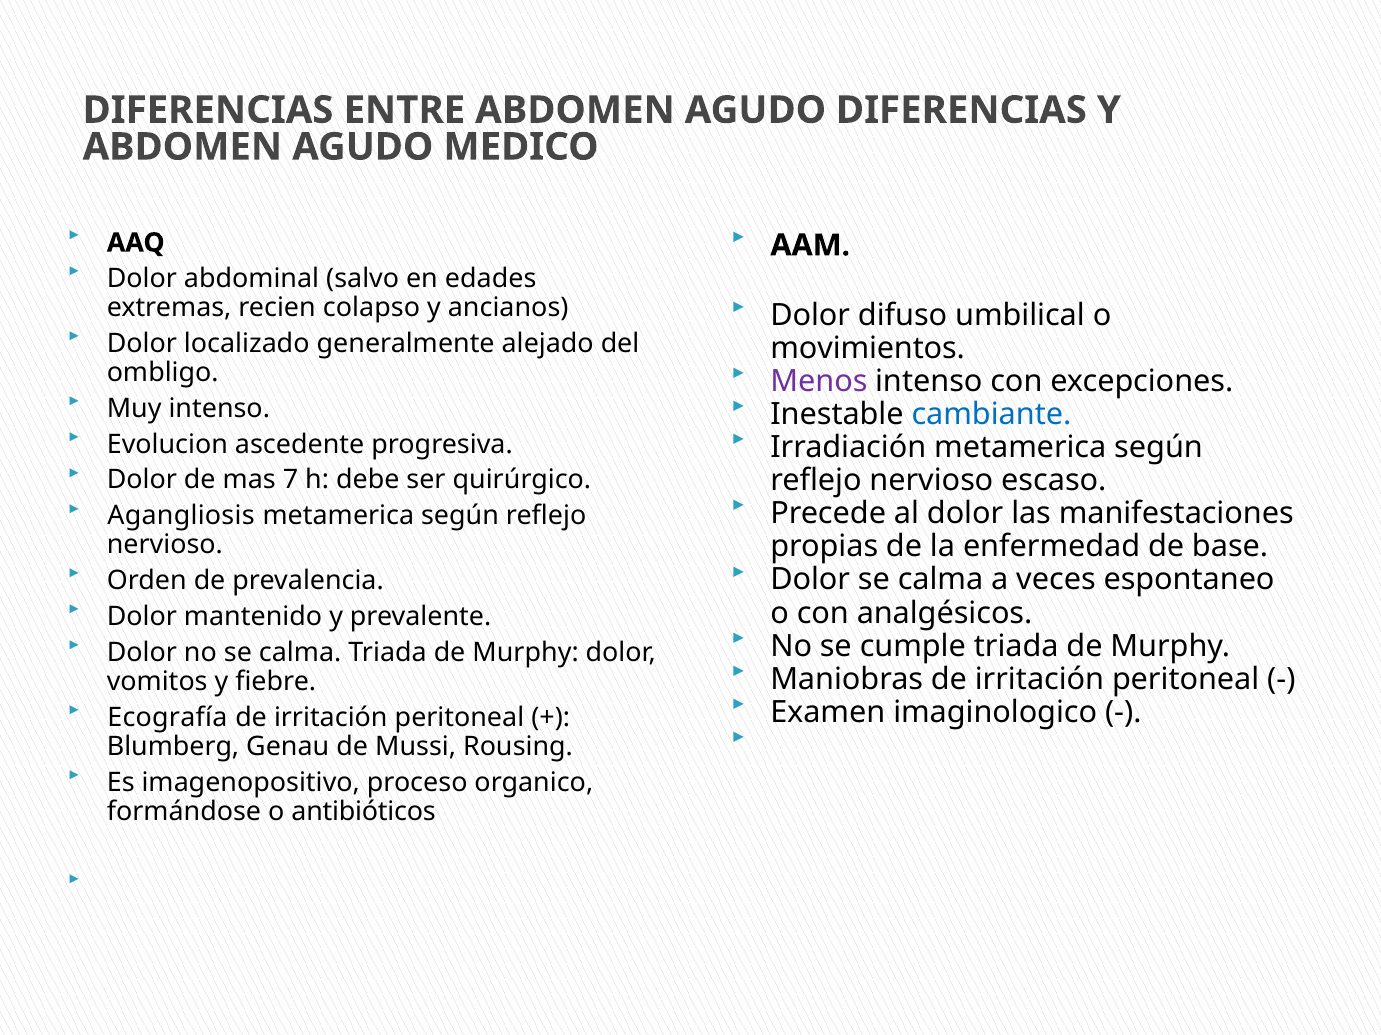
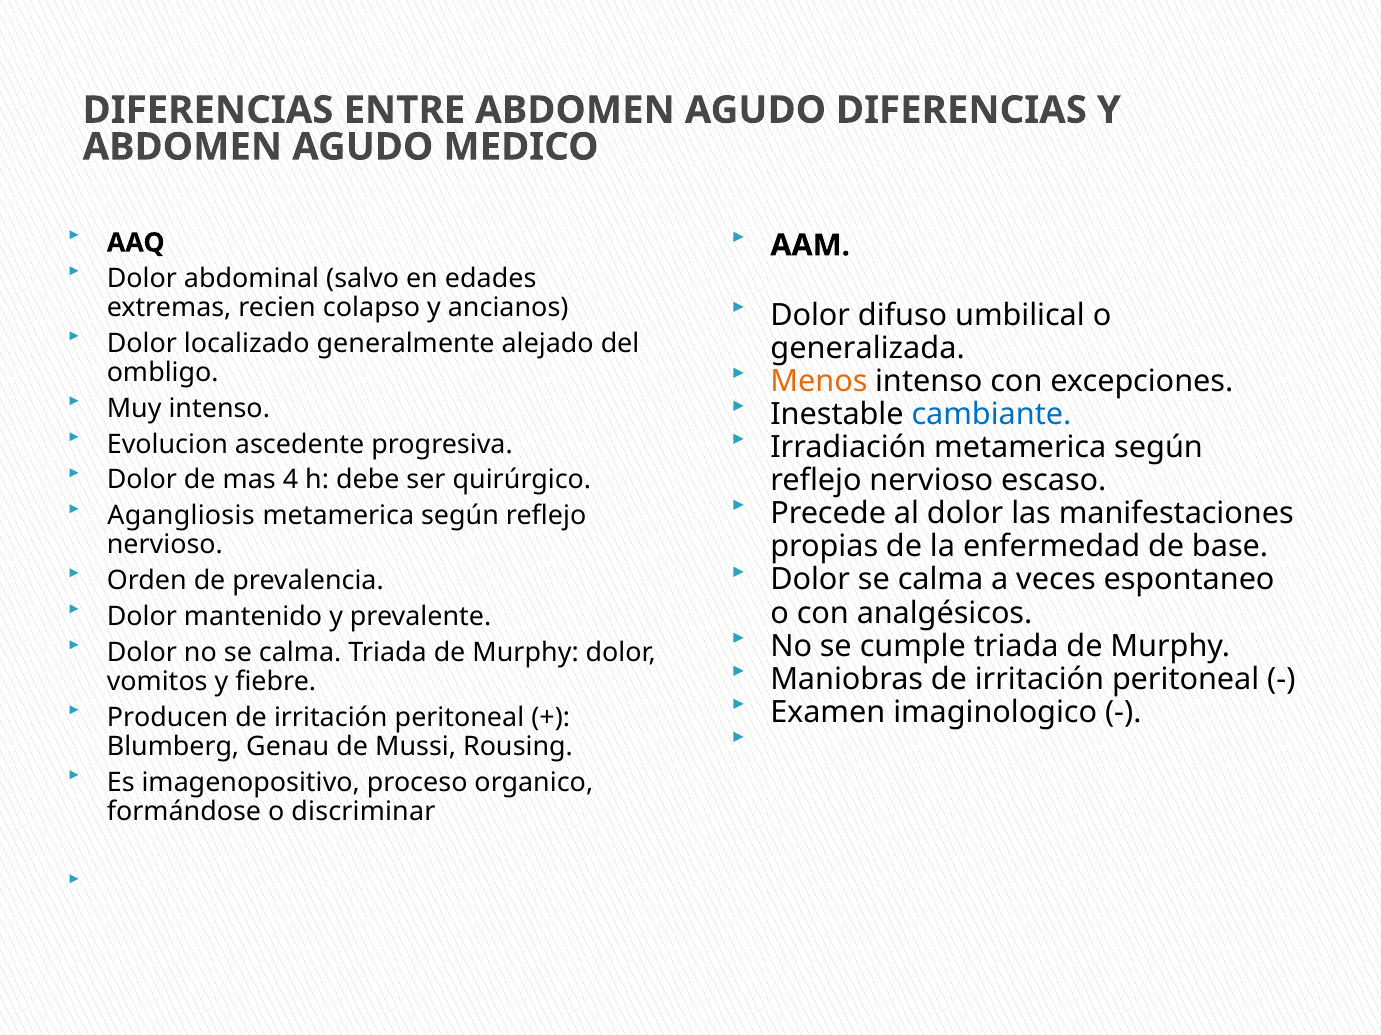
movimientos: movimientos -> generalizada
Menos colour: purple -> orange
7: 7 -> 4
Ecografía: Ecografía -> Producen
antibióticos: antibióticos -> discriminar
